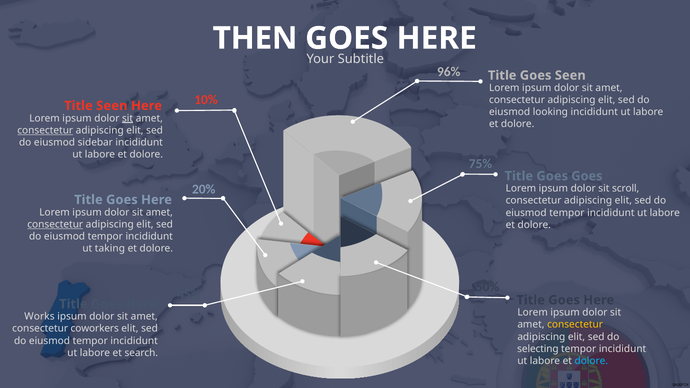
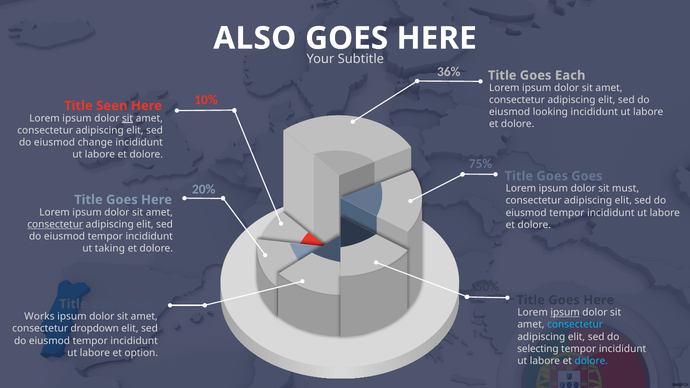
THEN: THEN -> ALSO
96%: 96% -> 36%
Goes Seen: Seen -> Each
consectetur at (45, 130) underline: present -> none
sidebar: sidebar -> change
scroll: scroll -> must
ipsum at (565, 313) underline: none -> present
consectetur at (575, 325) colour: yellow -> light blue
coworkers: coworkers -> dropdown
search: search -> option
